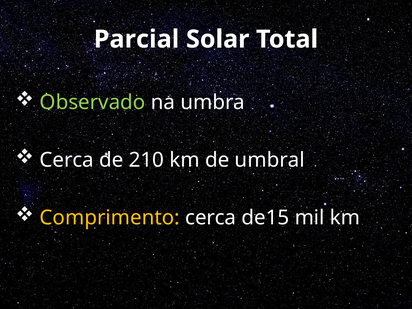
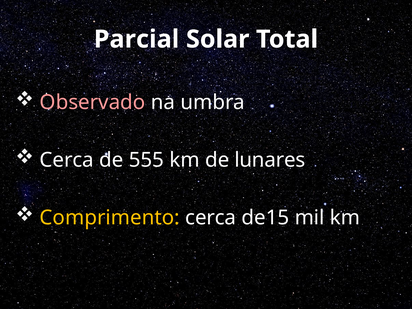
Observado colour: light green -> pink
210: 210 -> 555
umbral: umbral -> lunares
